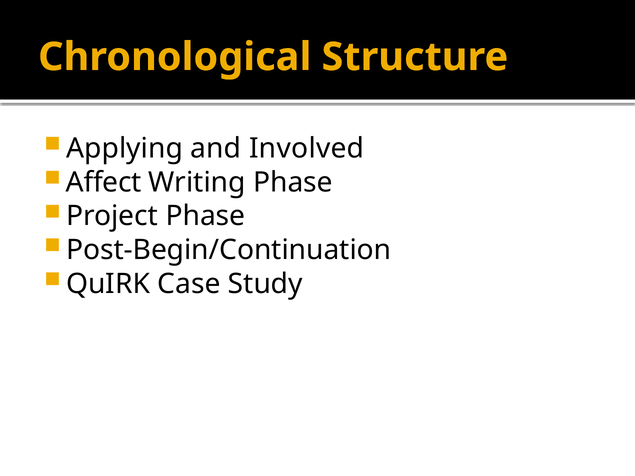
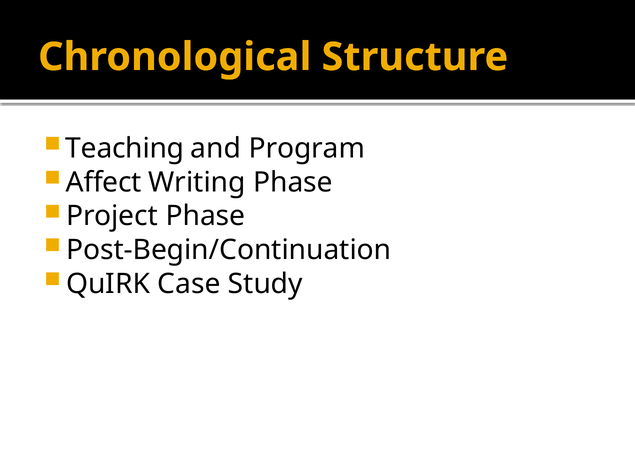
Applying: Applying -> Teaching
Involved: Involved -> Program
